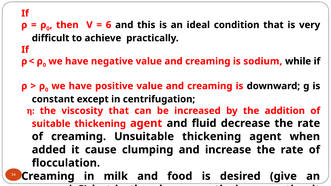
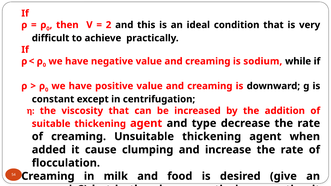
6: 6 -> 2
fluid: fluid -> type
